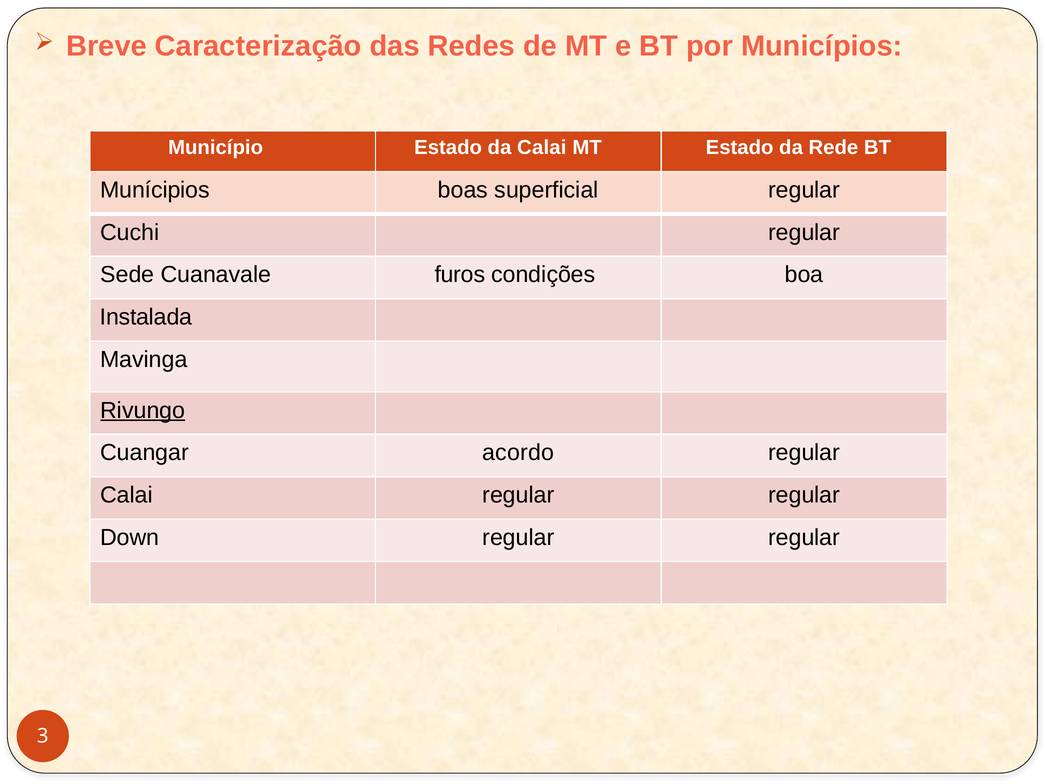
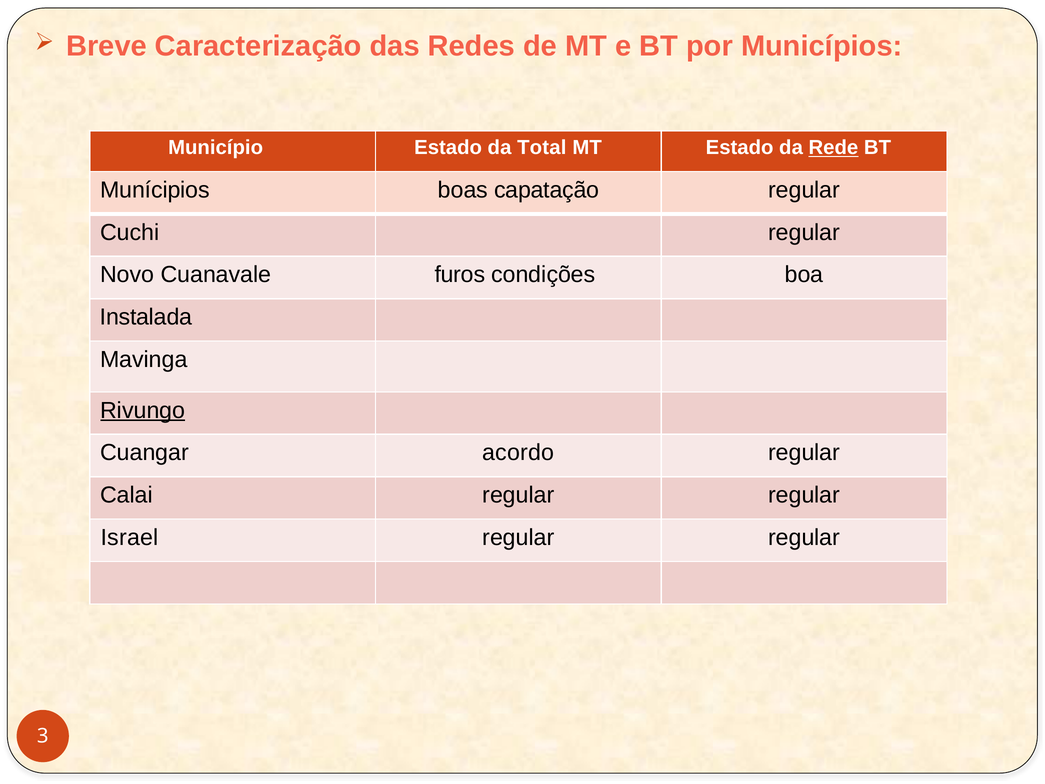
da Calai: Calai -> Total
Rede underline: none -> present
superficial: superficial -> capatação
Sede: Sede -> Novo
Down: Down -> Israel
